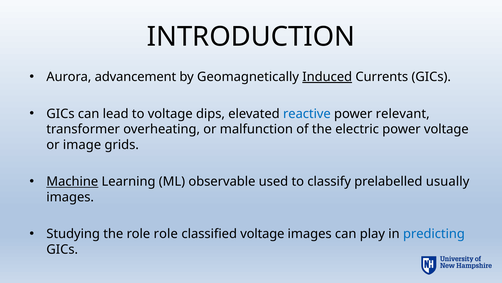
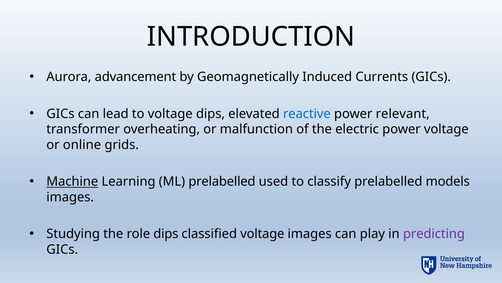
Induced underline: present -> none
image: image -> online
ML observable: observable -> prelabelled
usually: usually -> models
role role: role -> dips
predicting colour: blue -> purple
